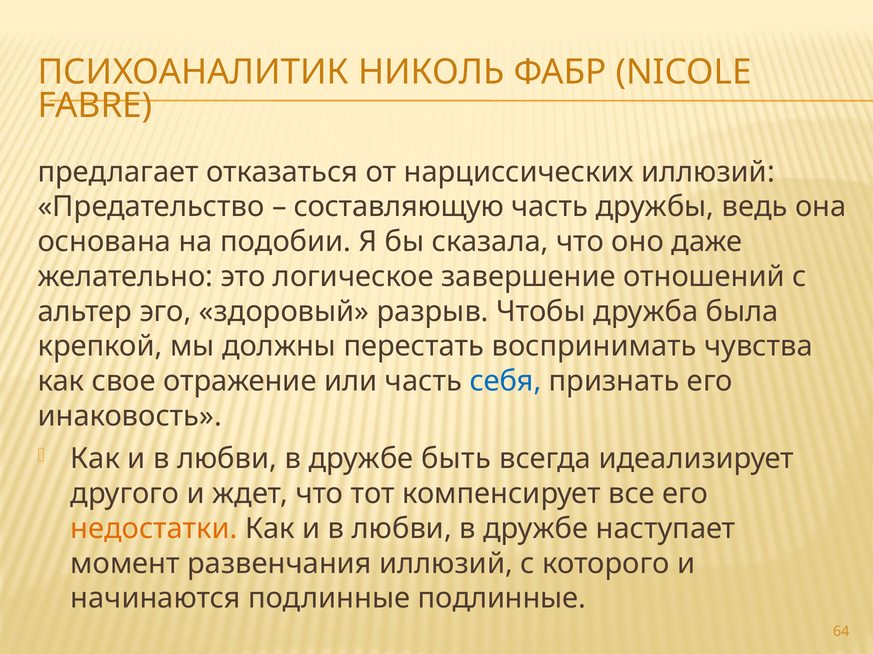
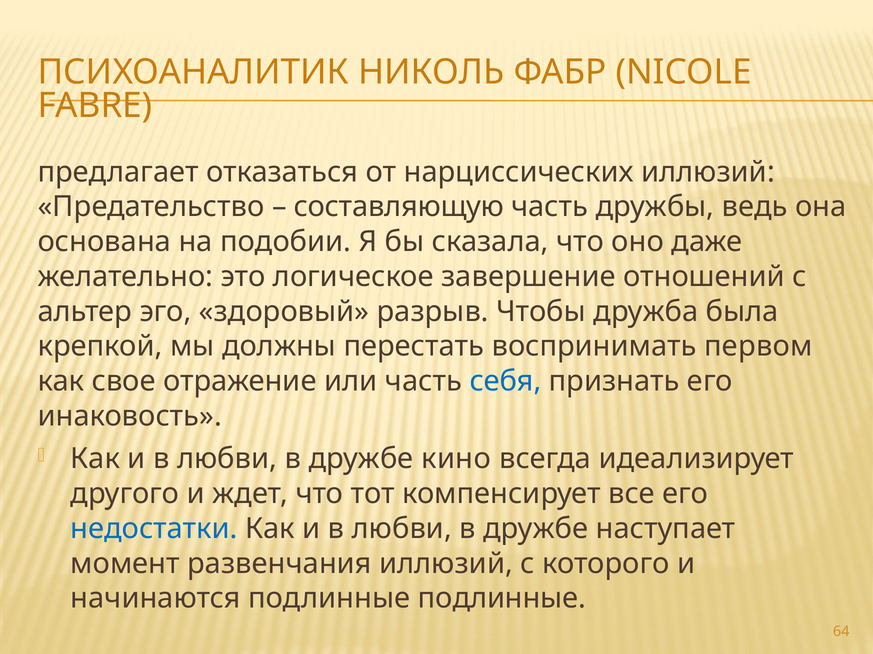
чувства: чувства -> первом
быть: быть -> кино
недостатки colour: orange -> blue
